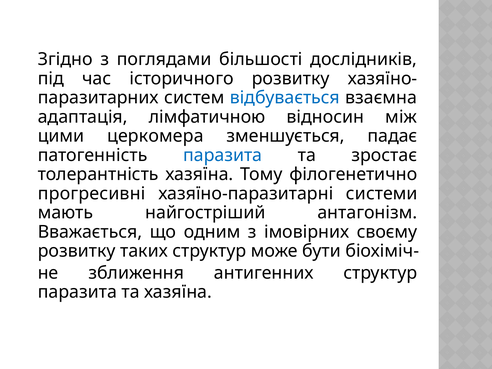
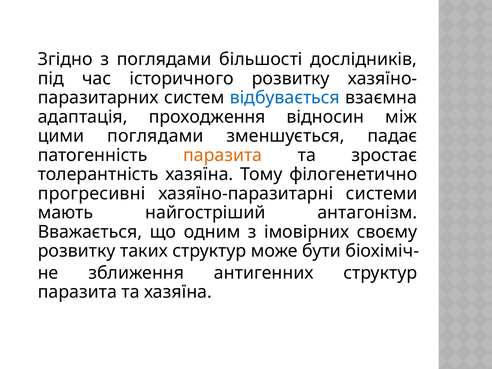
лімфатичною: лімфатичною -> проходження
цими церкомера: церкомера -> поглядами
паразита at (223, 155) colour: blue -> orange
